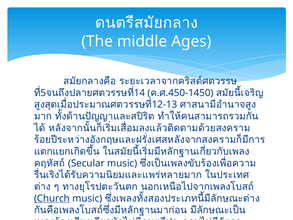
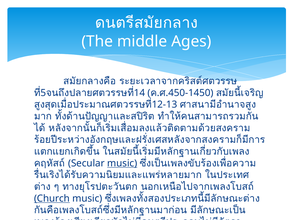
music at (122, 163) underline: none -> present
